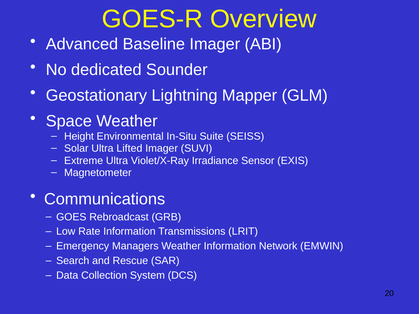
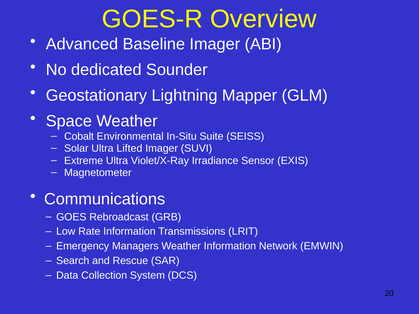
Height: Height -> Cobalt
